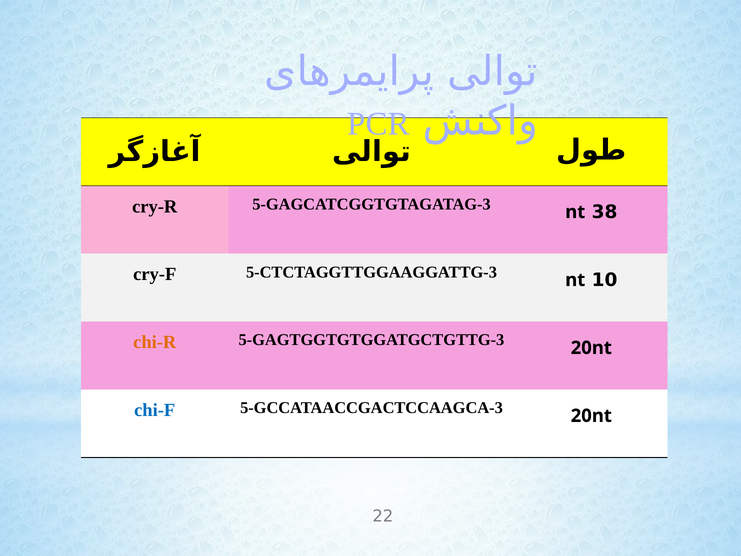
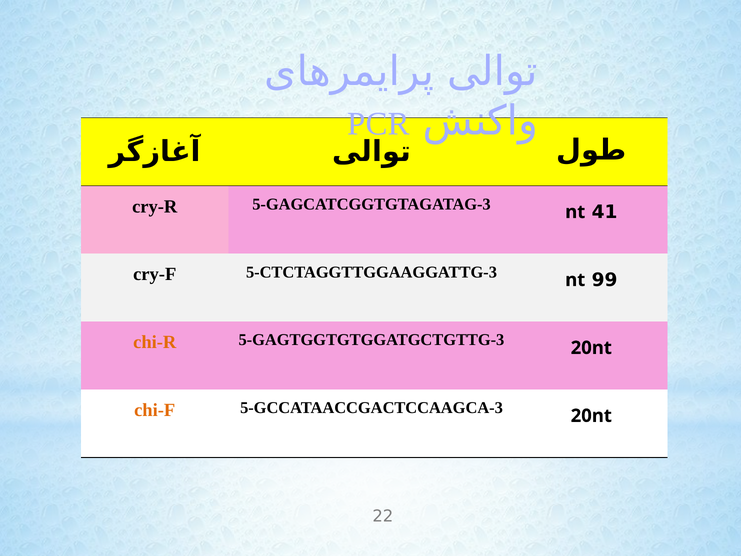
38: 38 -> 41
10: 10 -> 99
chi-F colour: blue -> orange
